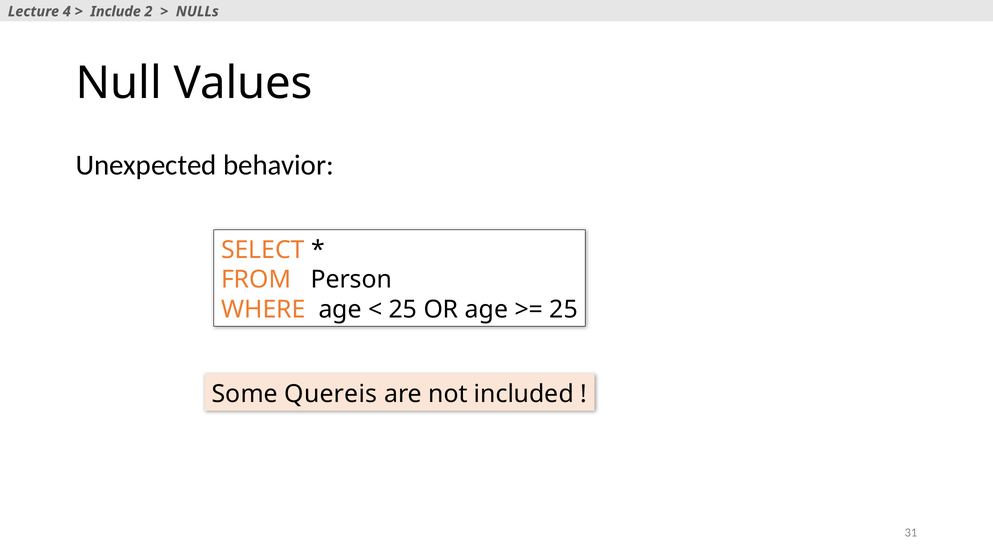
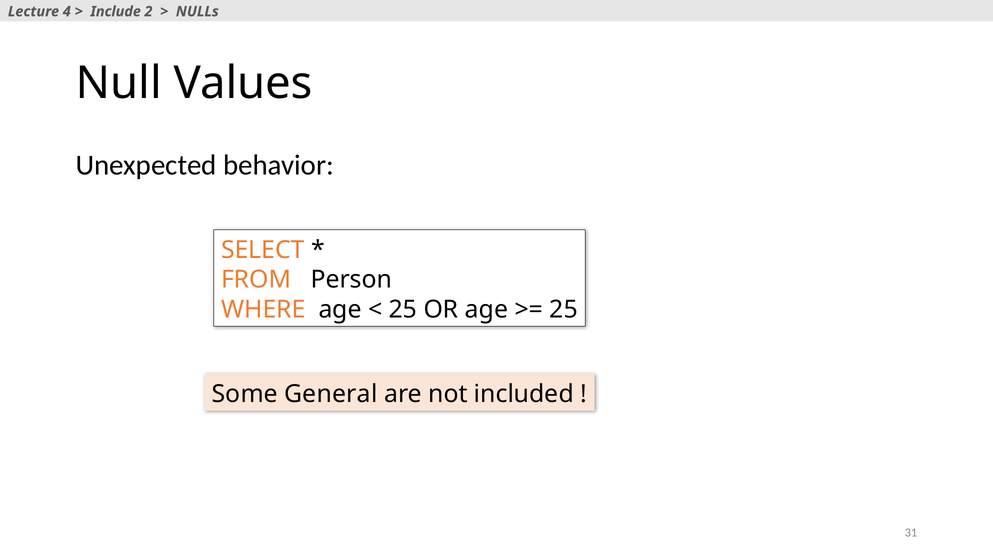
Quereis: Quereis -> General
